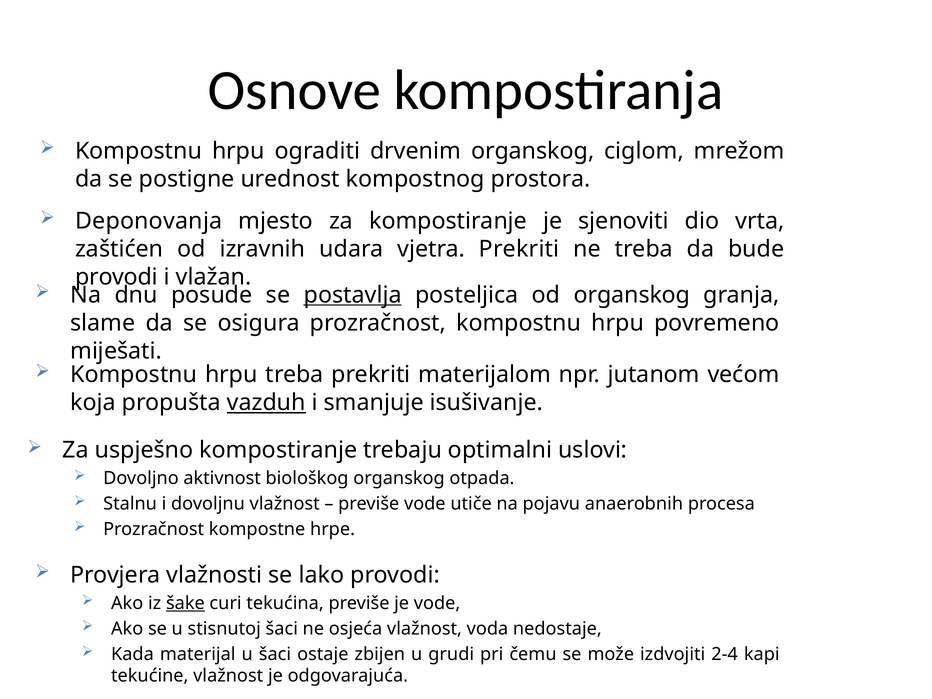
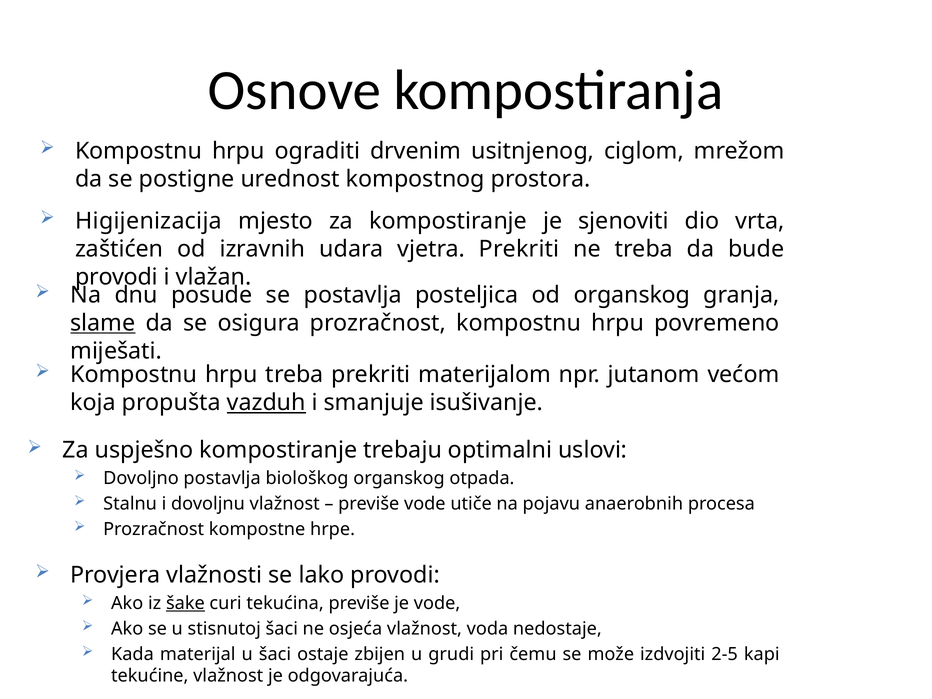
drvenim organskog: organskog -> usitnjenog
Deponovanja: Deponovanja -> Higijenizacija
postavlja at (353, 295) underline: present -> none
slame underline: none -> present
Dovoljno aktivnost: aktivnost -> postavlja
2-4: 2-4 -> 2-5
